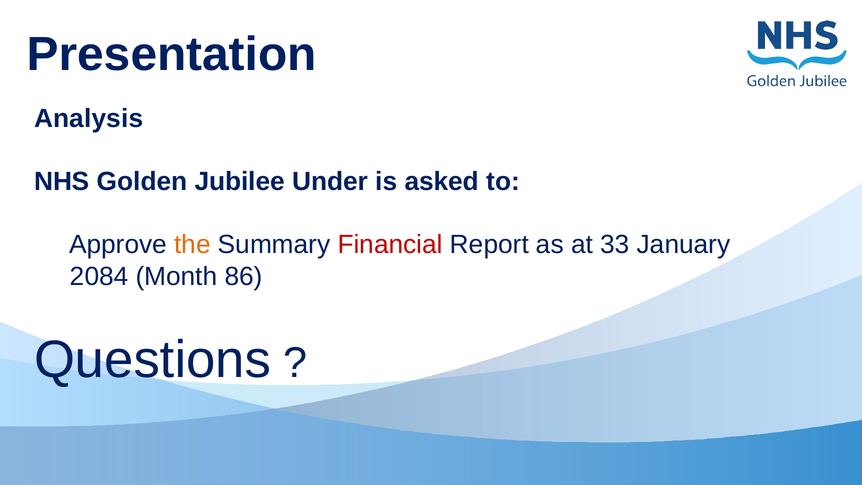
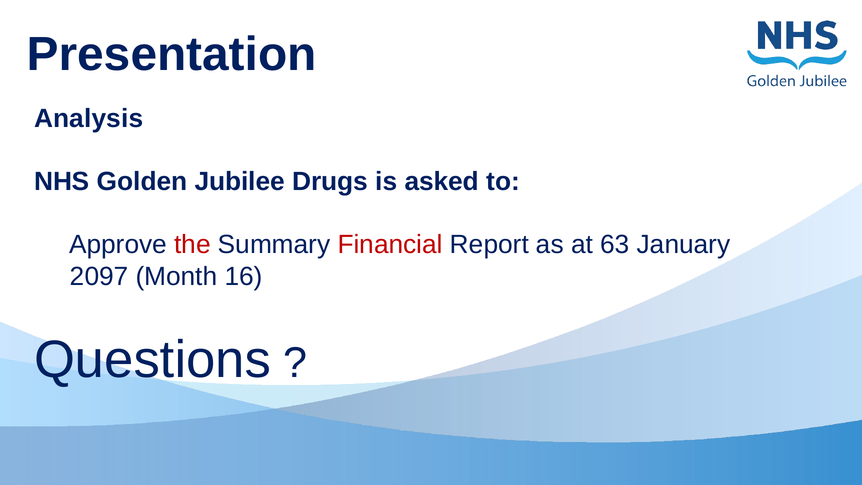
Under: Under -> Drugs
the colour: orange -> red
33: 33 -> 63
2084: 2084 -> 2097
86: 86 -> 16
